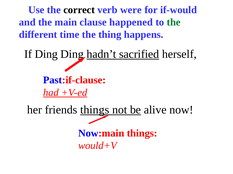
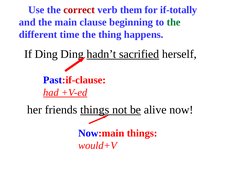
correct colour: black -> red
were: were -> them
if-would: if-would -> if-totally
happened: happened -> beginning
